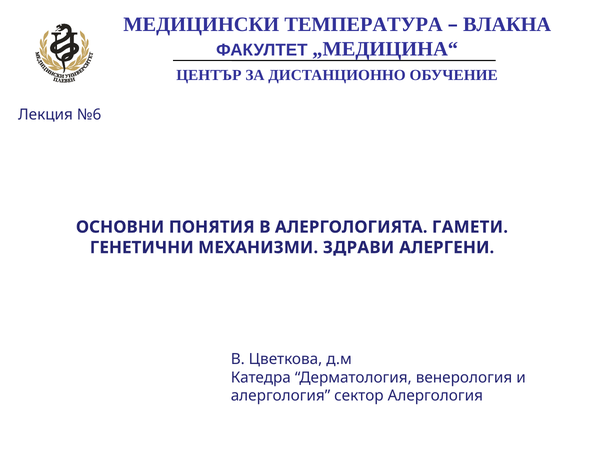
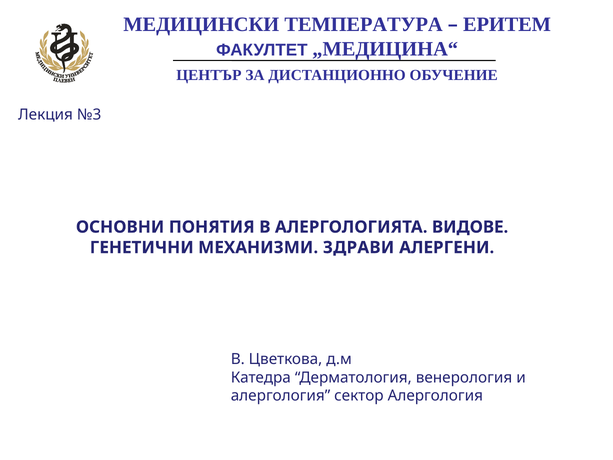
ВЛАКНА: ВЛАКНА -> ЕРИТЕМ
№6: №6 -> №3
ГАМЕТИ: ГАМЕТИ -> ВИДОВЕ
